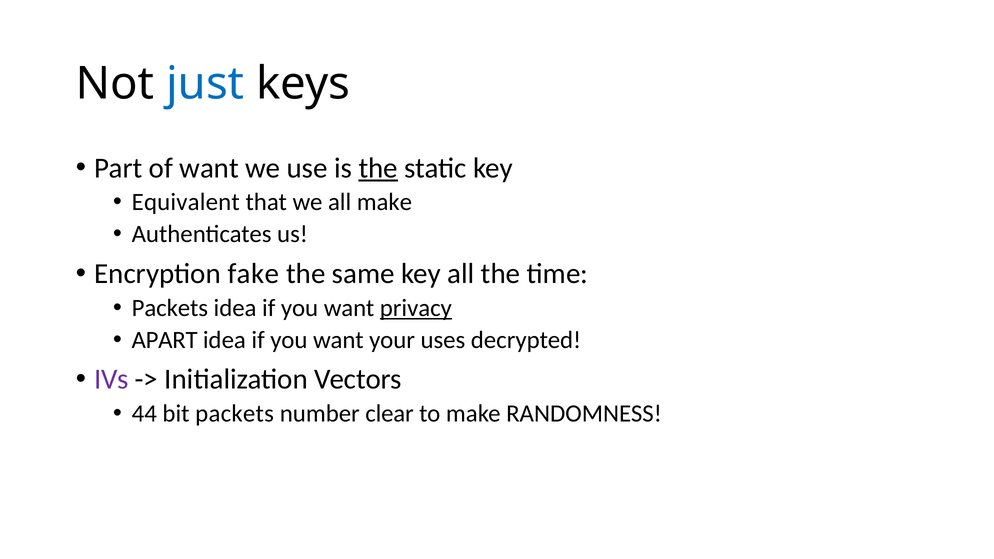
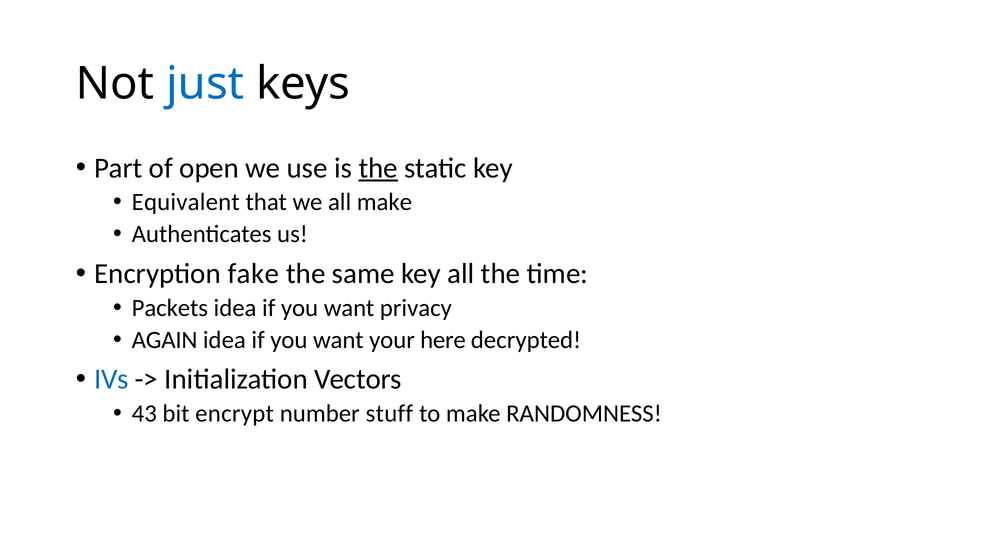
of want: want -> open
privacy underline: present -> none
APART: APART -> AGAIN
uses: uses -> here
IVs colour: purple -> blue
44: 44 -> 43
bit packets: packets -> encrypt
clear: clear -> stuff
